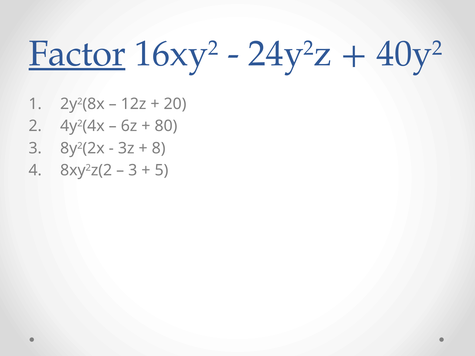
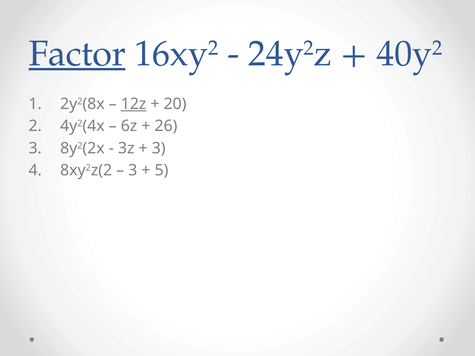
12z underline: none -> present
80: 80 -> 26
8 at (159, 148): 8 -> 3
